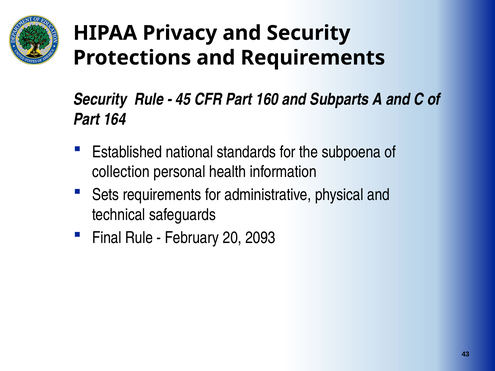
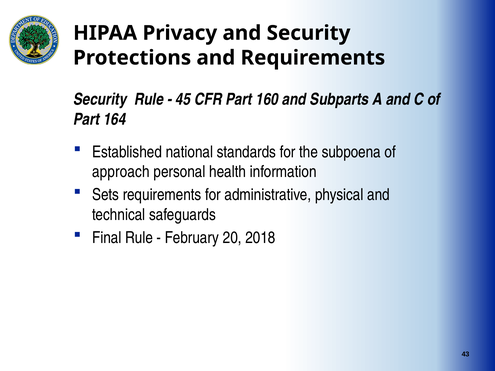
collection: collection -> approach
2093: 2093 -> 2018
